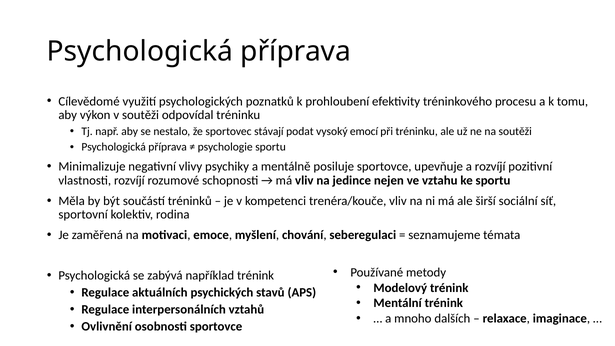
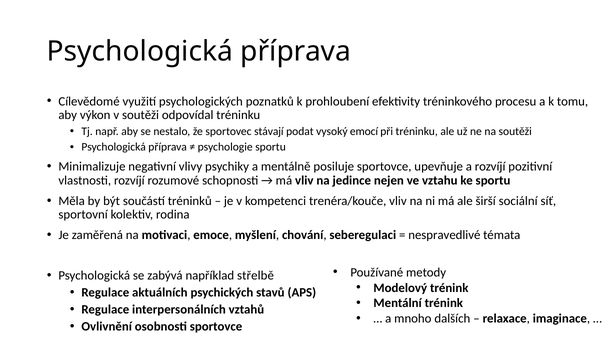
seznamujeme: seznamujeme -> nespravedlivé
například trénink: trénink -> střelbě
